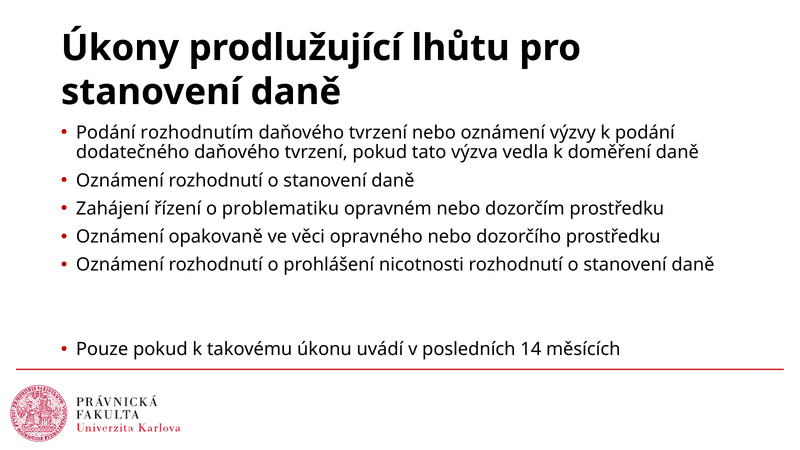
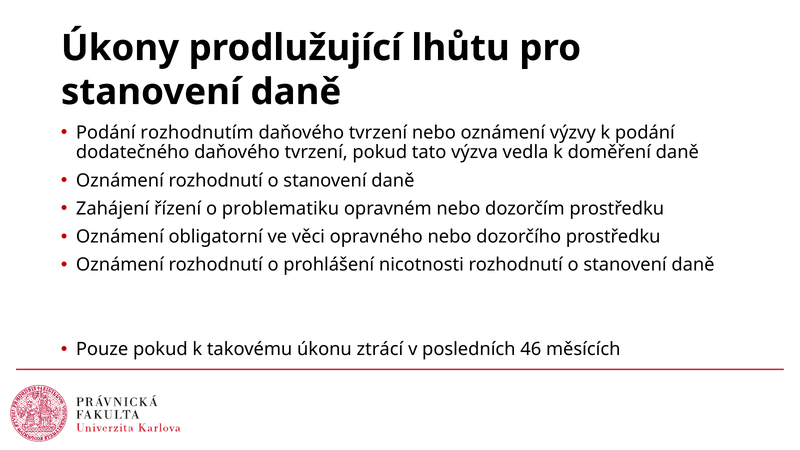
opakovaně: opakovaně -> obligatorní
uvádí: uvádí -> ztrácí
14: 14 -> 46
